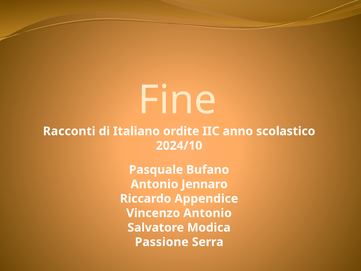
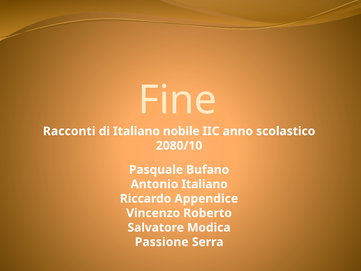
ordite: ordite -> nobile
2024/10: 2024/10 -> 2080/10
Antonio Jennaro: Jennaro -> Italiano
Vincenzo Antonio: Antonio -> Roberto
